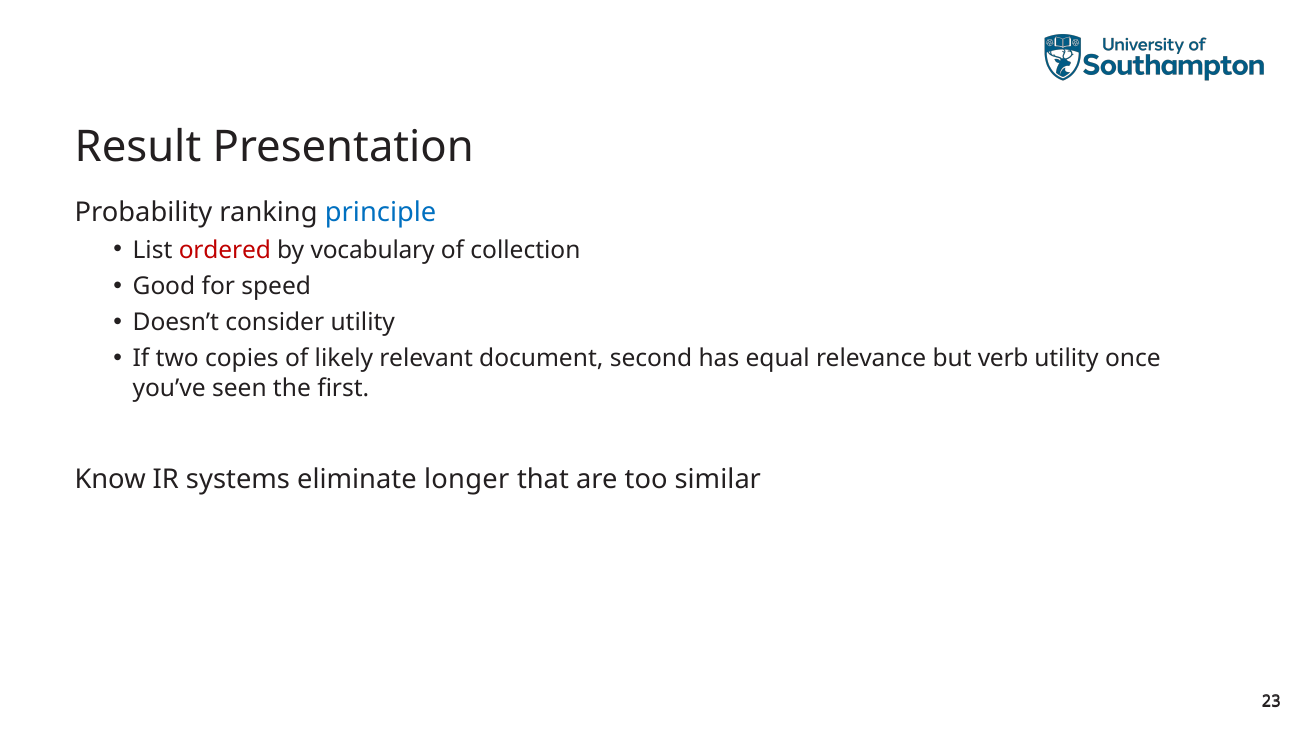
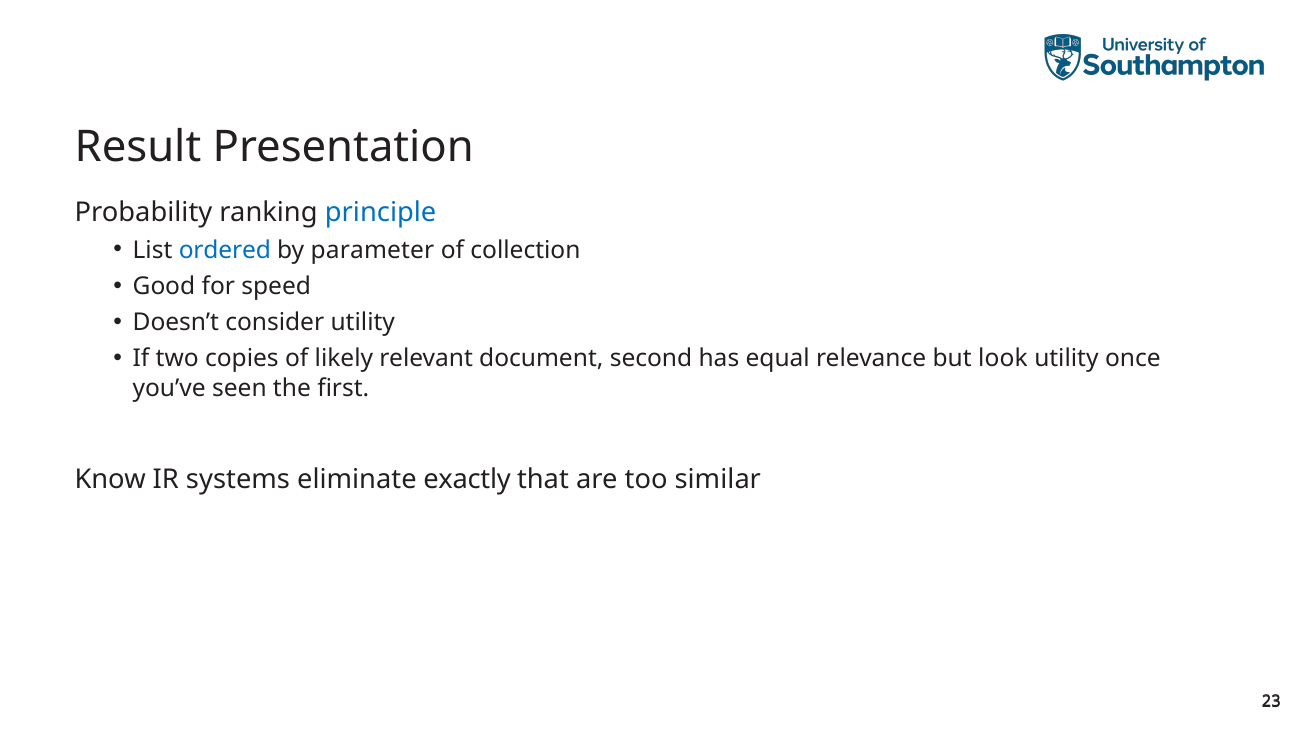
ordered colour: red -> blue
vocabulary: vocabulary -> parameter
verb: verb -> look
longer: longer -> exactly
